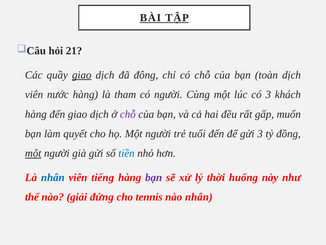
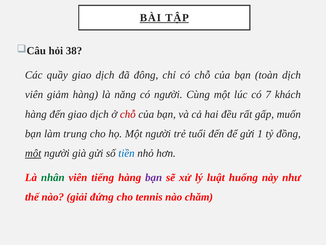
21: 21 -> 38
giao at (82, 75) underline: present -> none
nước: nước -> giảm
tham: tham -> năng
có 3: 3 -> 7
chỗ at (128, 114) colour: purple -> red
quyết: quyết -> trung
gửi 3: 3 -> 1
nhân at (53, 177) colour: blue -> green
thời: thời -> luật
nào nhân: nhân -> chăm
